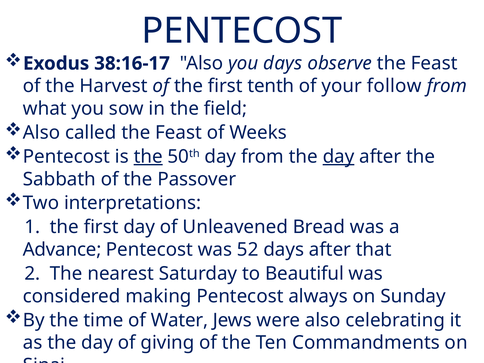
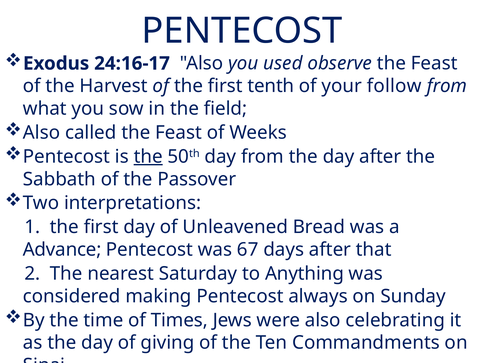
38:16-17: 38:16-17 -> 24:16-17
you days: days -> used
day at (339, 157) underline: present -> none
52: 52 -> 67
Beautiful: Beautiful -> Anything
Water: Water -> Times
